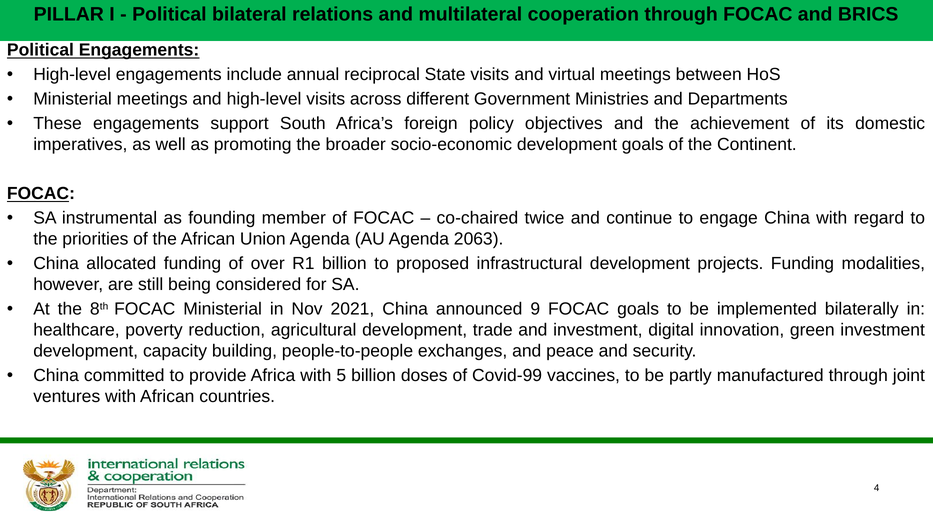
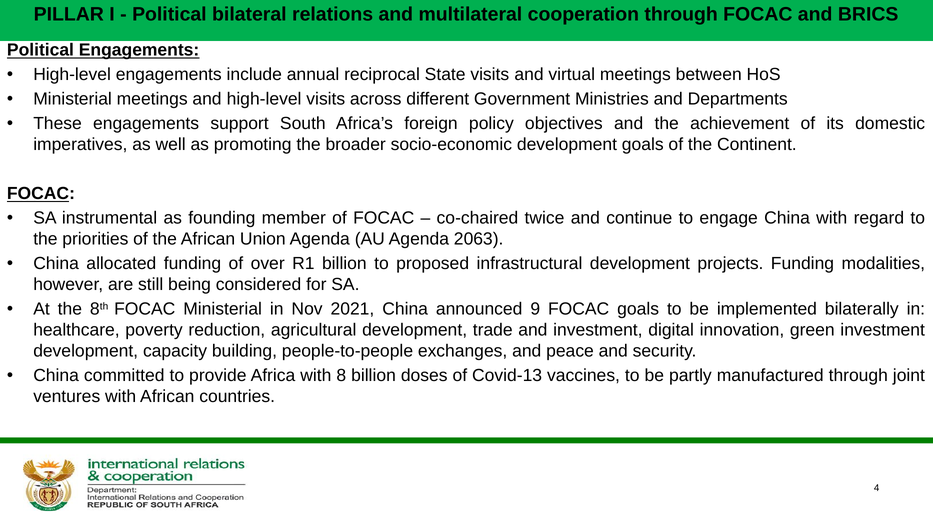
5: 5 -> 8
Covid-99: Covid-99 -> Covid-13
